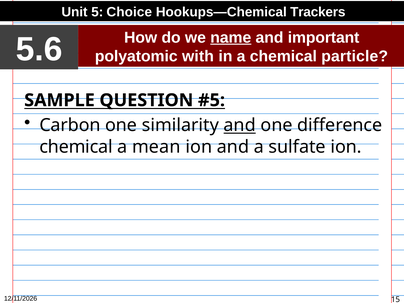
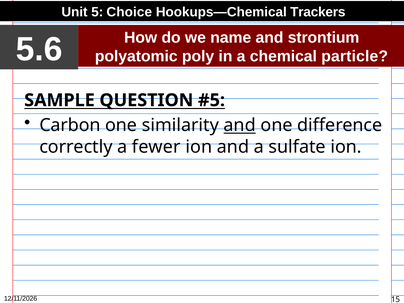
name underline: present -> none
important: important -> strontium
with: with -> poly
chemical at (76, 147): chemical -> correctly
mean: mean -> fewer
